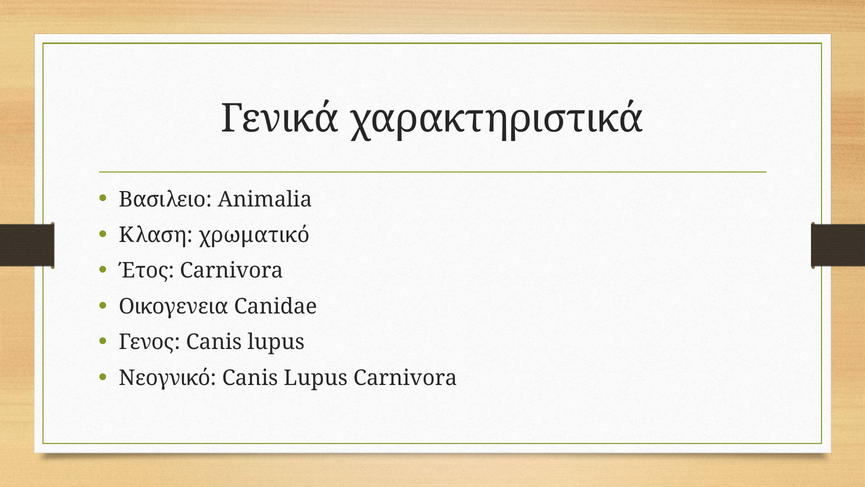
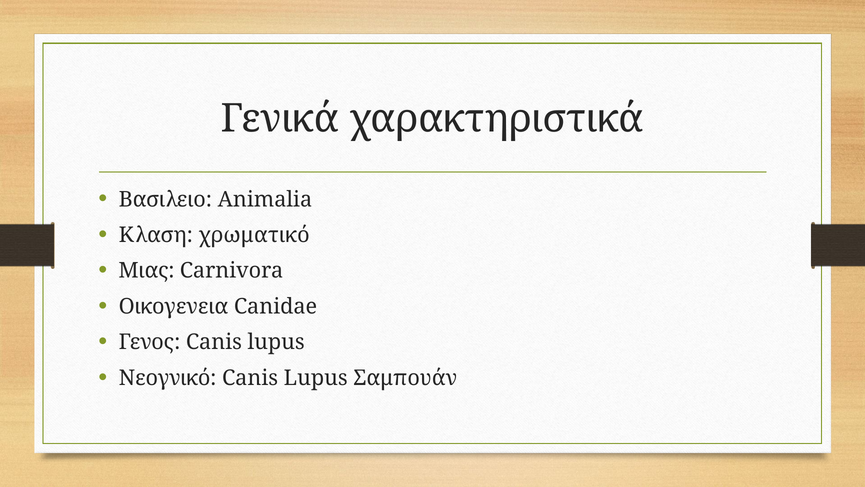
Έτος: Έτος -> Μιας
Lupus Carnivora: Carnivora -> Σαμπουάν
